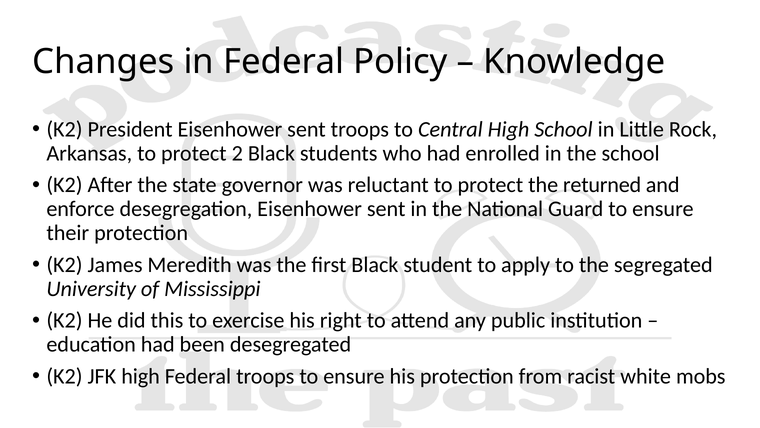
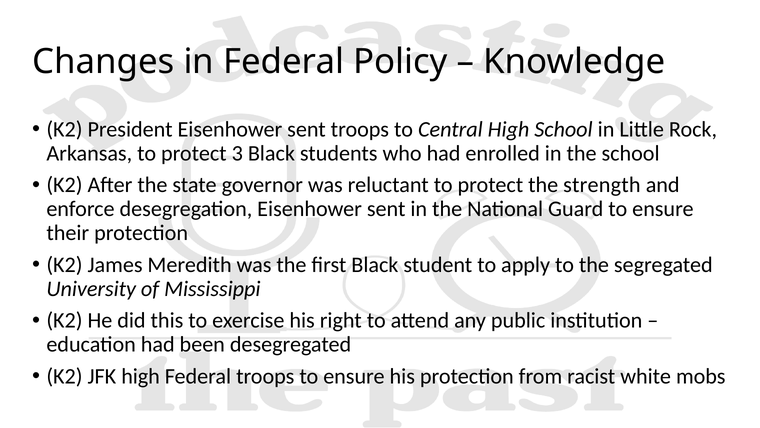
2: 2 -> 3
returned: returned -> strength
